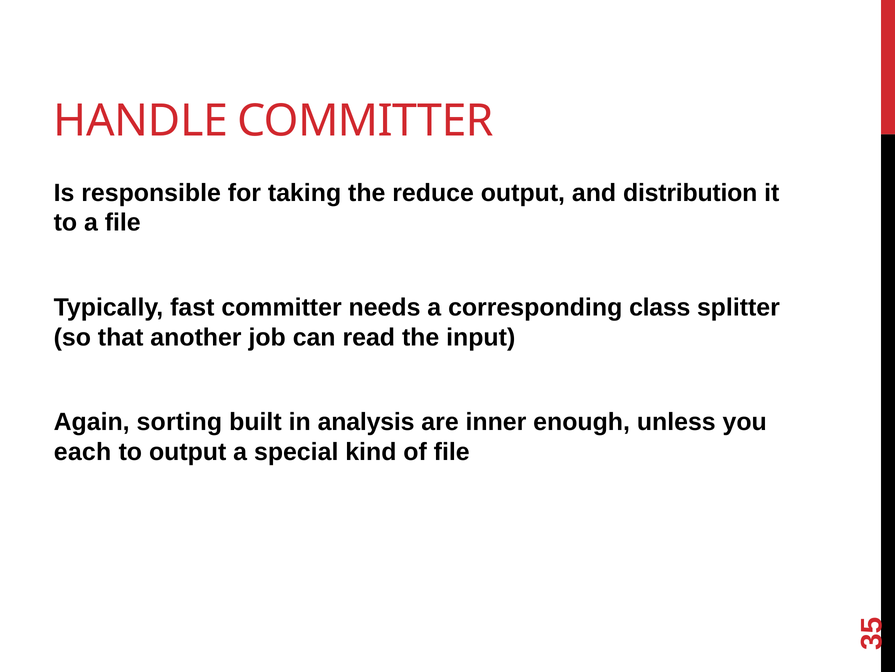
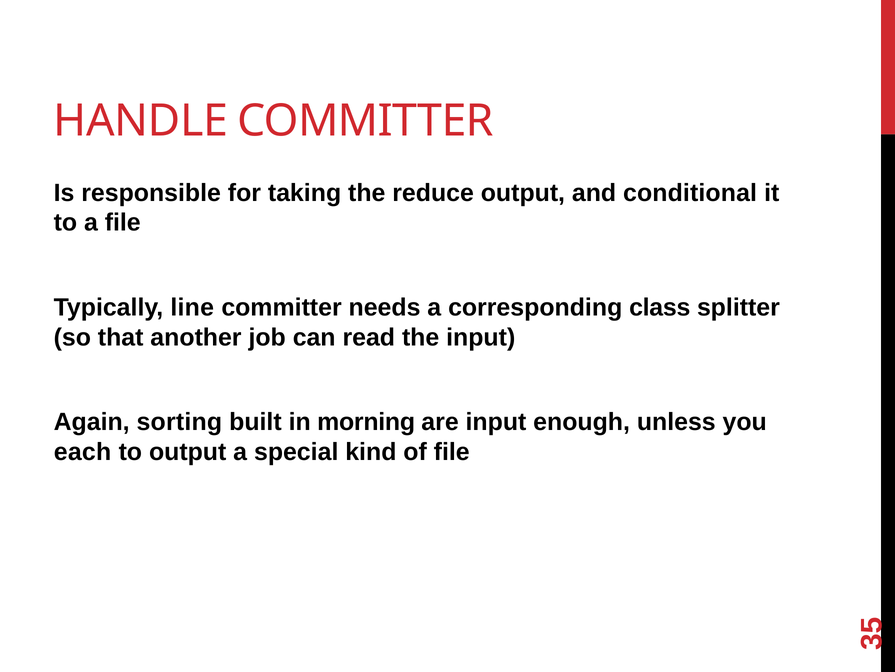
distribution: distribution -> conditional
fast: fast -> line
analysis: analysis -> morning
are inner: inner -> input
